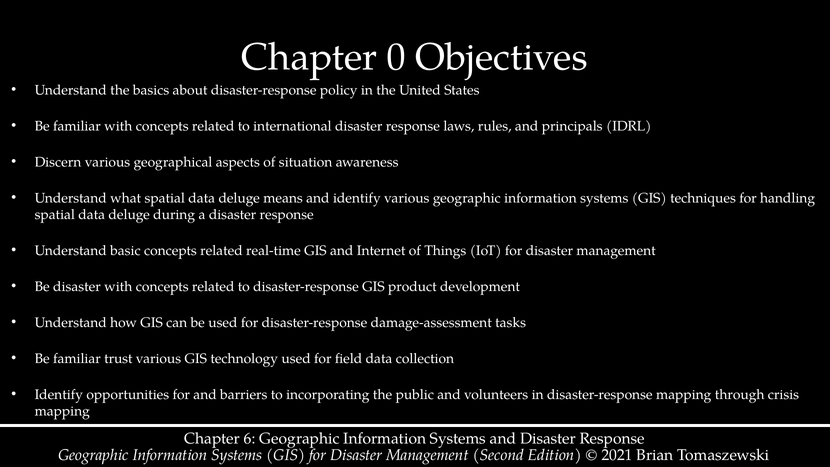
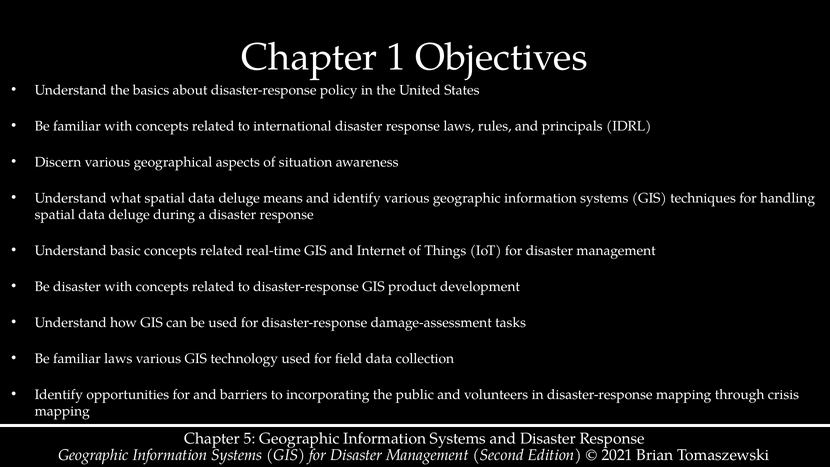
0: 0 -> 1
familiar trust: trust -> laws
6: 6 -> 5
